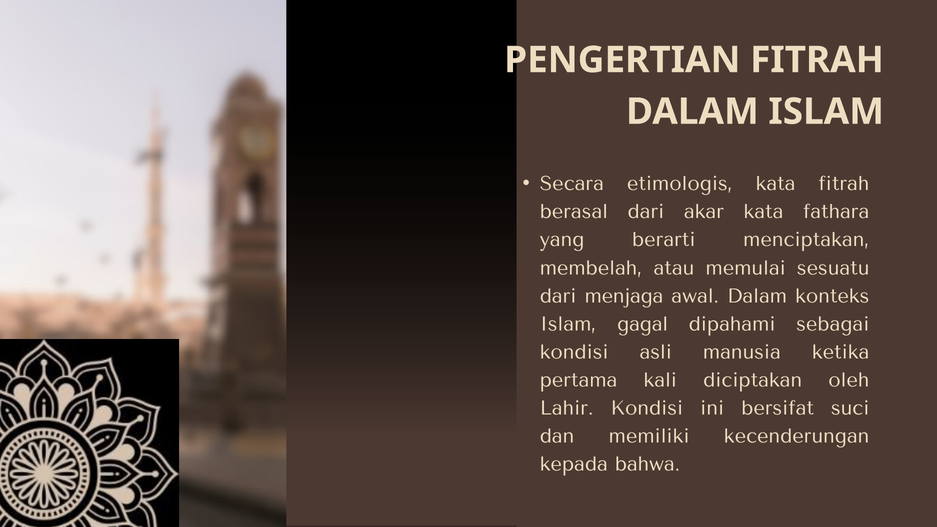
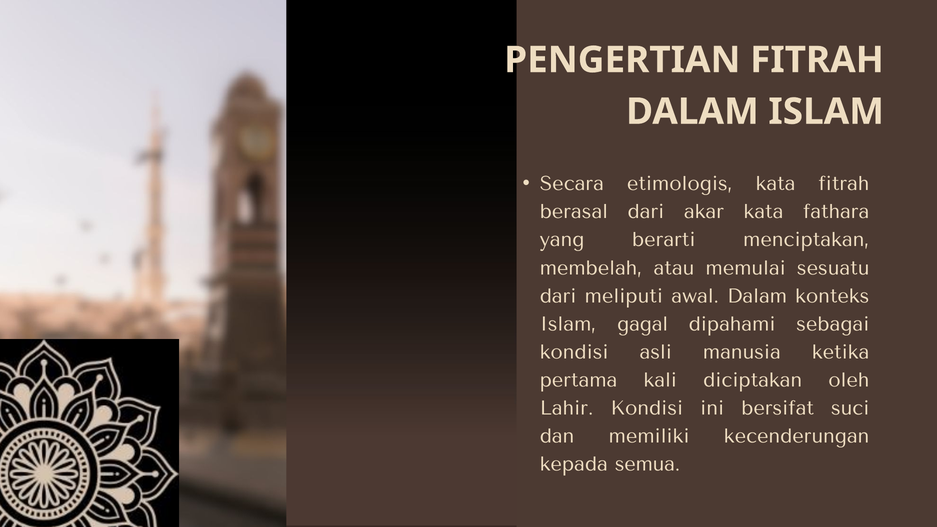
menjaga: menjaga -> meliputi
bahwa: bahwa -> semua
